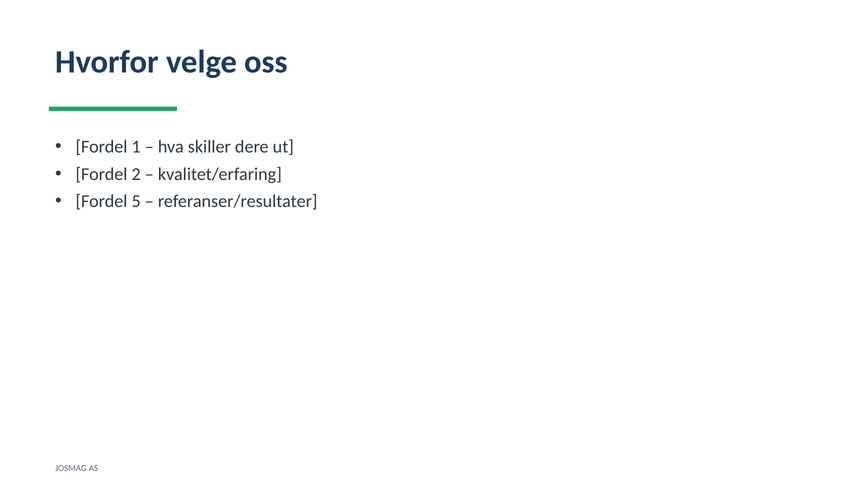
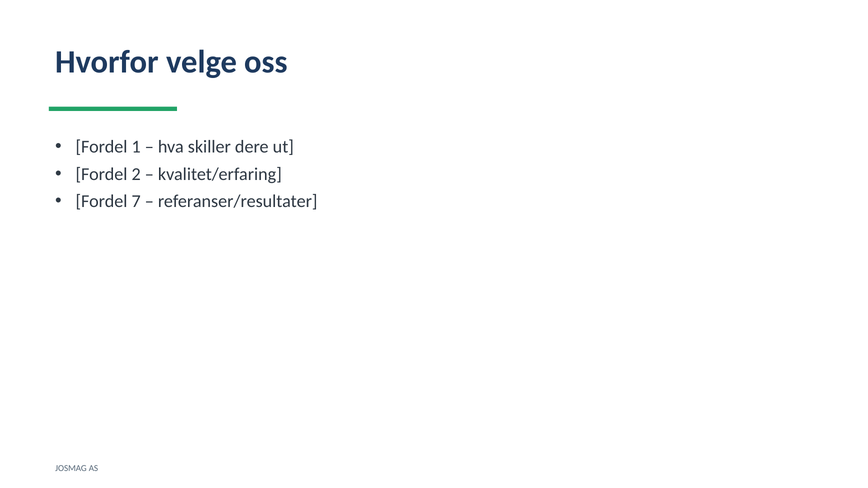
5: 5 -> 7
